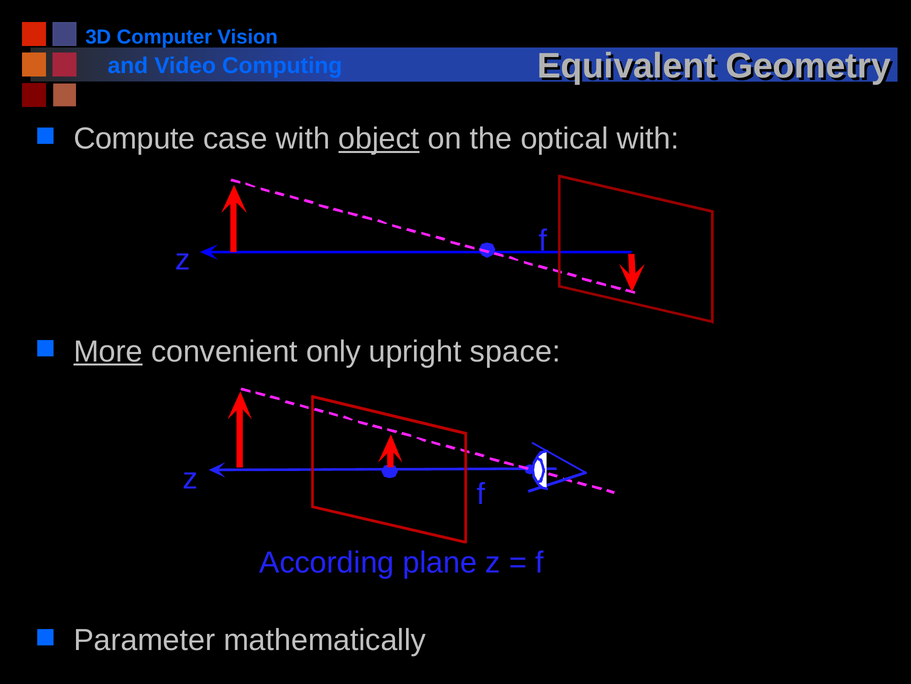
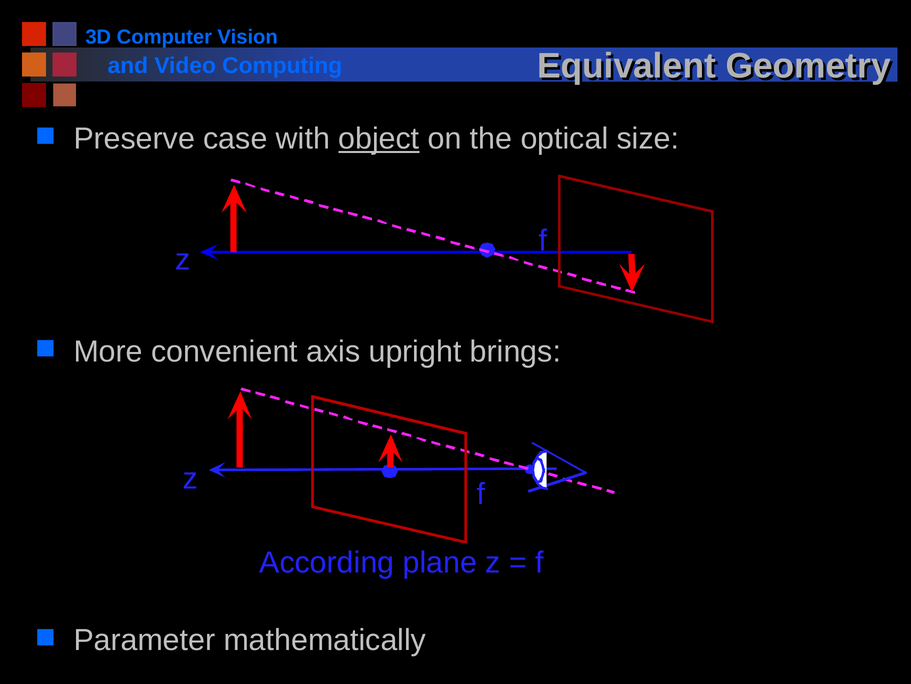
Compute: Compute -> Preserve
optical with: with -> size
More underline: present -> none
only: only -> axis
space: space -> brings
